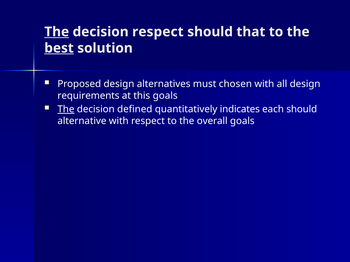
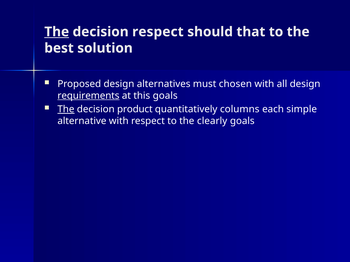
best underline: present -> none
requirements underline: none -> present
defined: defined -> product
indicates: indicates -> columns
each should: should -> simple
overall: overall -> clearly
